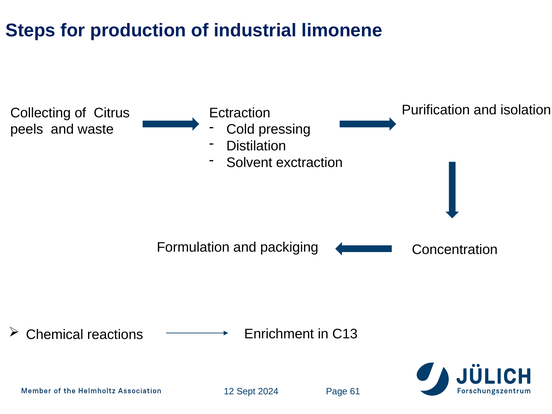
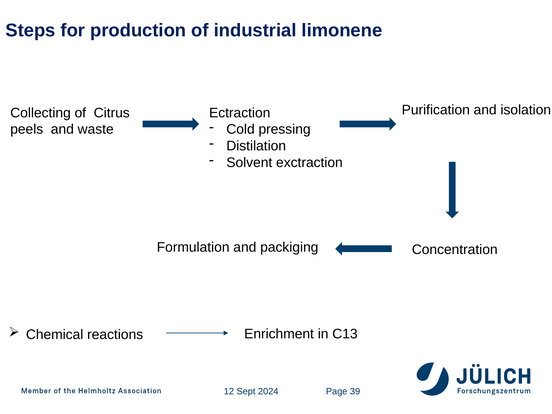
61: 61 -> 39
